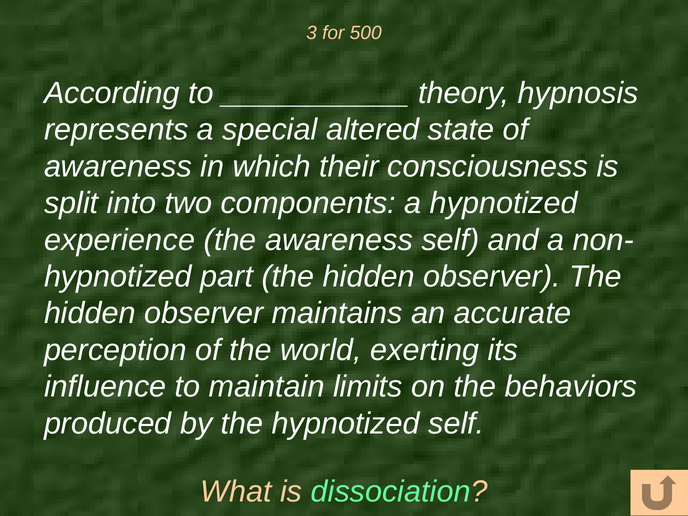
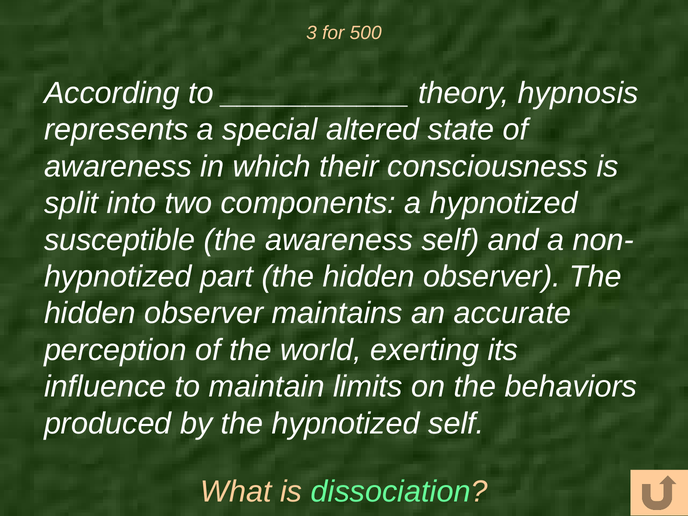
experience: experience -> susceptible
